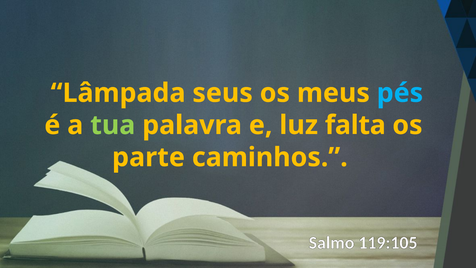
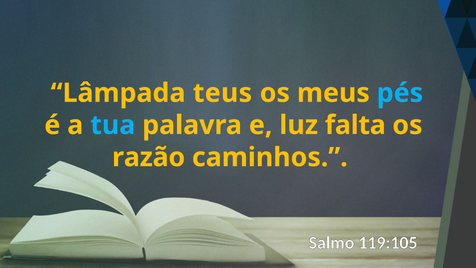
seus: seus -> teus
tua colour: light green -> light blue
parte: parte -> razão
